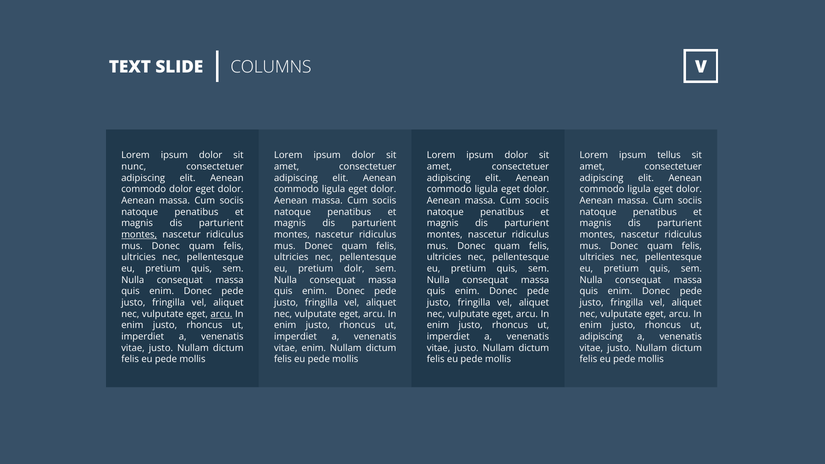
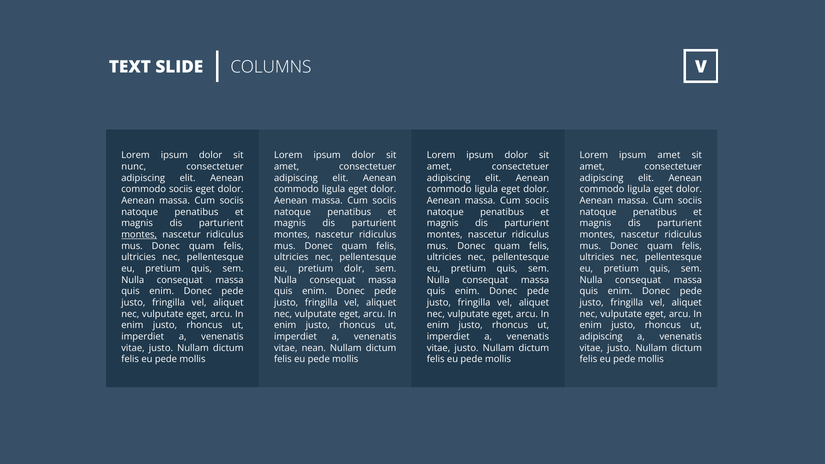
ipsum tellus: tellus -> amet
commodo dolor: dolor -> sociis
arcu at (221, 314) underline: present -> none
vitae enim: enim -> nean
